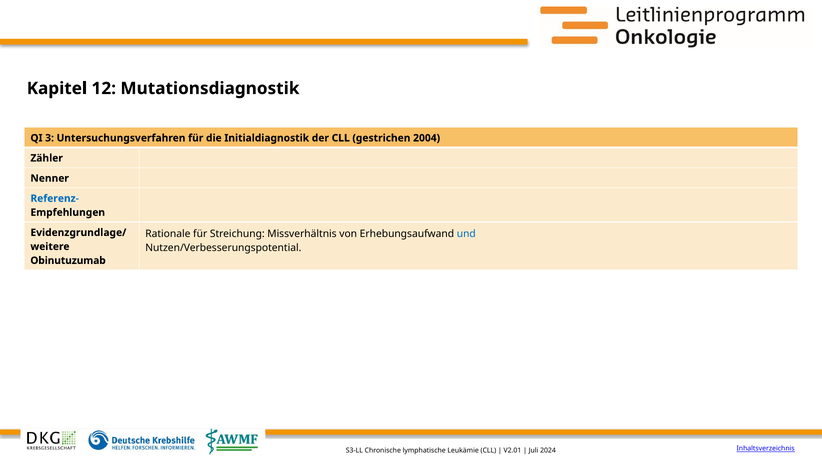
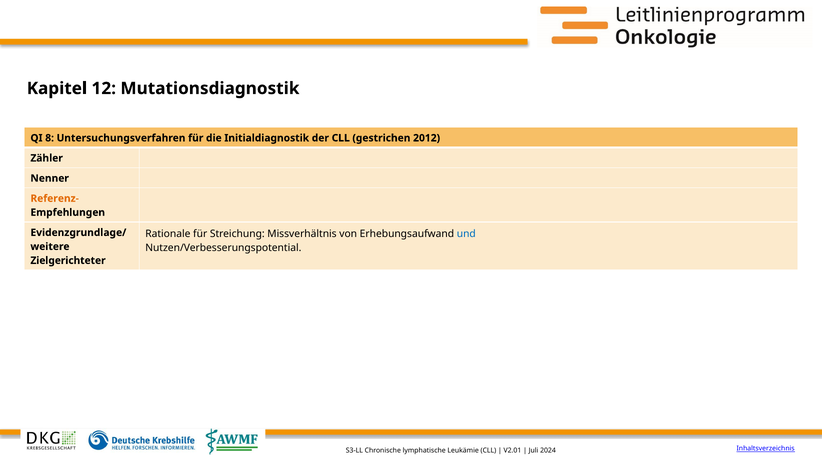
3: 3 -> 8
2004: 2004 -> 2012
Referenz- colour: blue -> orange
Obinutuzumab: Obinutuzumab -> Zielgerichteter
